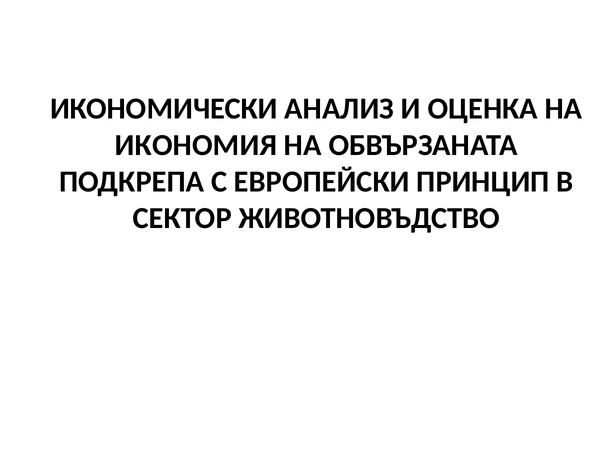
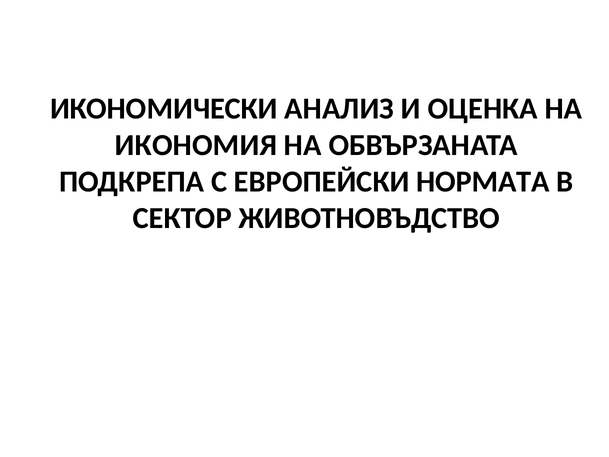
ПРИНЦИП: ПРИНЦИП -> НОРМАТА
